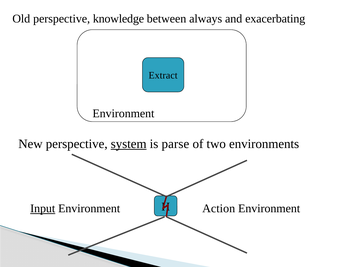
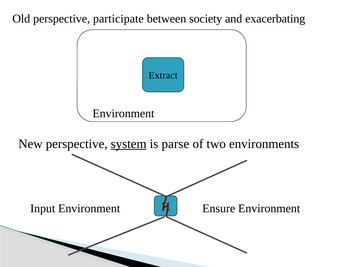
knowledge: knowledge -> participate
always: always -> society
Input underline: present -> none
Action: Action -> Ensure
